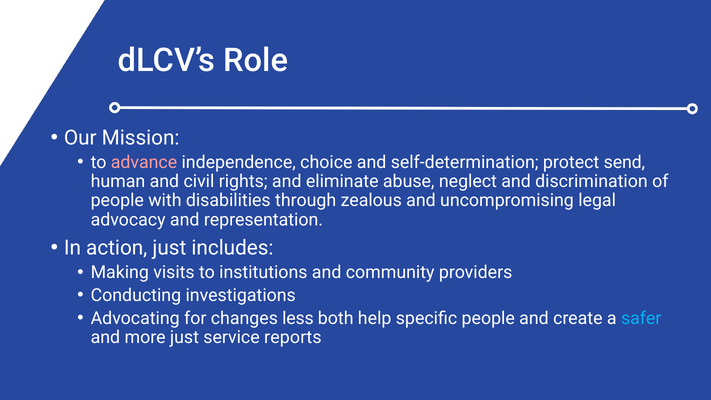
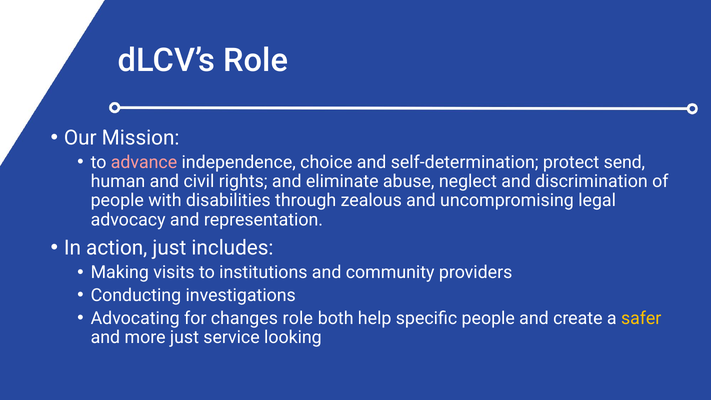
changes less: less -> role
safer colour: light blue -> yellow
reports: reports -> looking
